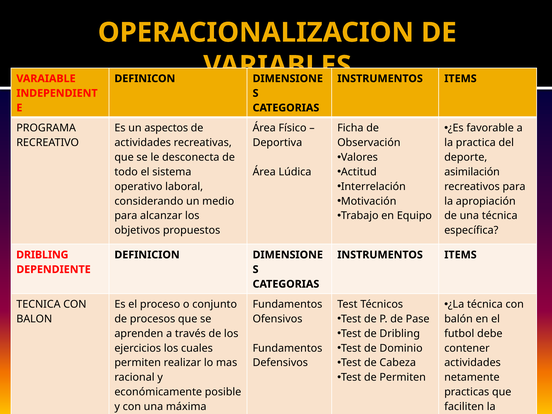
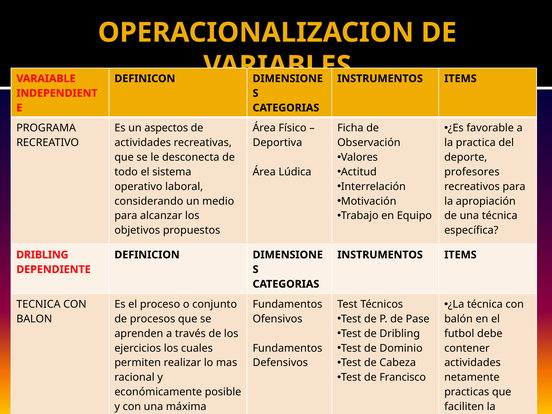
asimilación at (472, 172): asimilación -> profesores
de Permiten: Permiten -> Francisco
